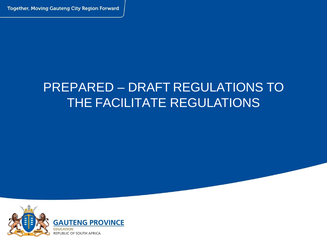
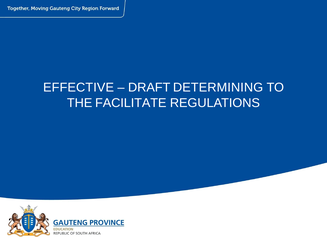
PREPARED: PREPARED -> EFFECTIVE
DRAFT REGULATIONS: REGULATIONS -> DETERMINING
